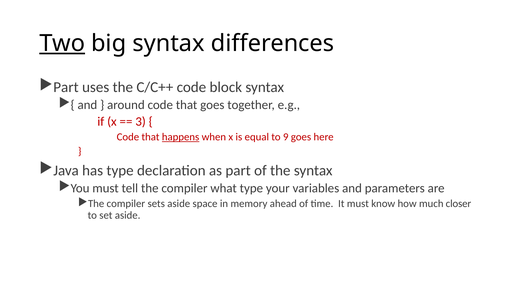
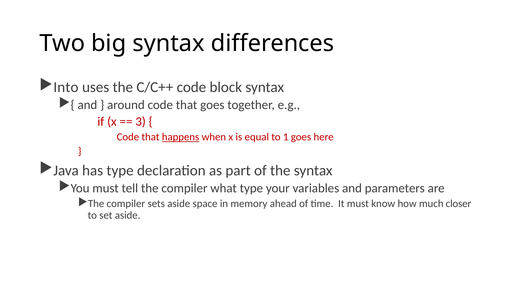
Two underline: present -> none
Part at (66, 87): Part -> Into
9: 9 -> 1
